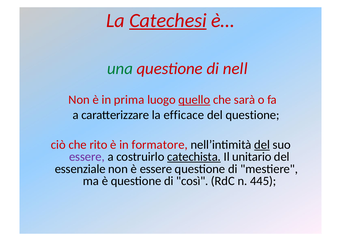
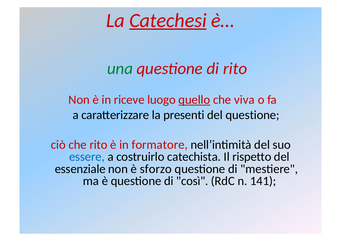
di nell: nell -> rito
prima: prima -> riceve
sarà: sarà -> viva
efficace: efficace -> presenti
del at (262, 145) underline: present -> none
essere at (87, 157) colour: purple -> blue
catechista underline: present -> none
unitario: unitario -> rispetto
è essere: essere -> sforzo
445: 445 -> 141
